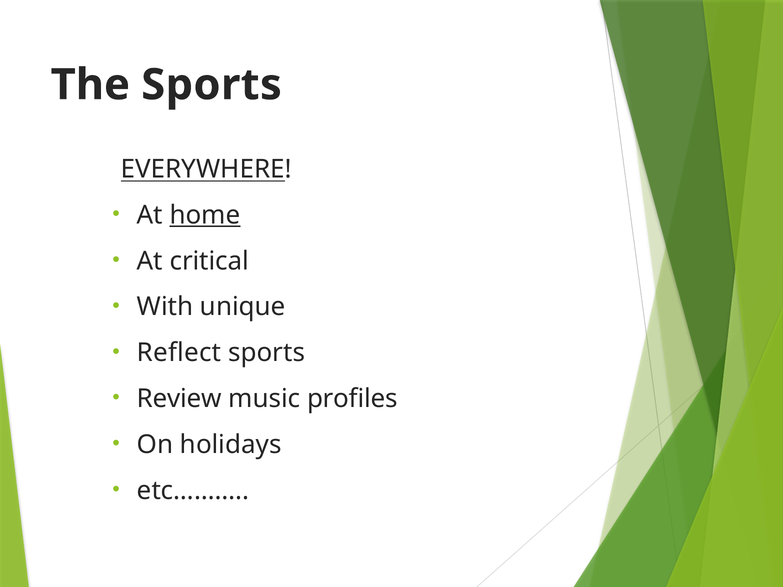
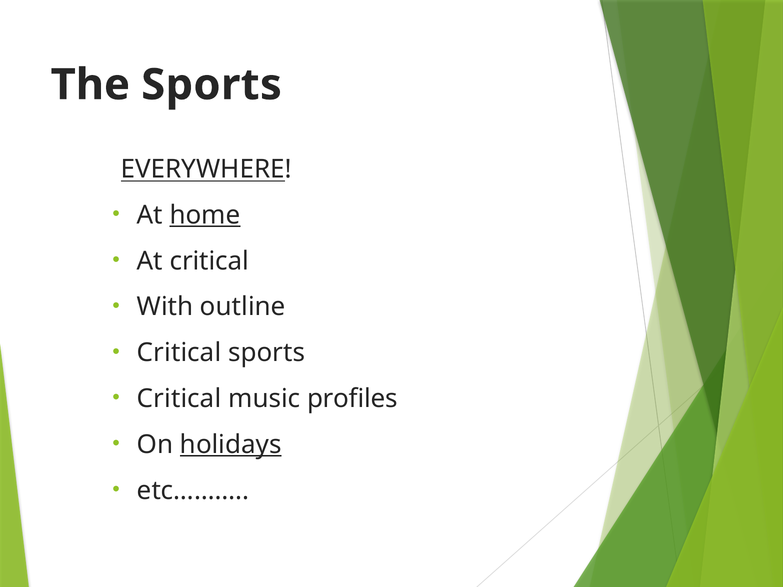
unique: unique -> outline
Reflect at (179, 353): Reflect -> Critical
Review at (179, 399): Review -> Critical
holidays underline: none -> present
